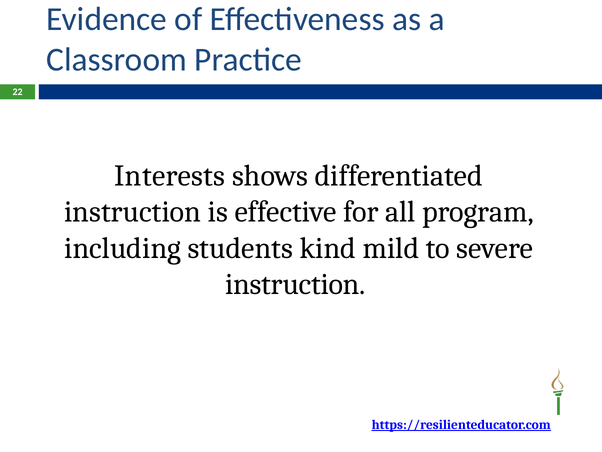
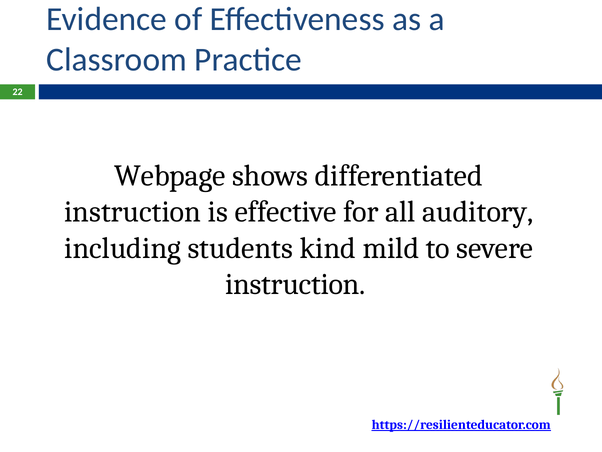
Interests: Interests -> Webpage
program: program -> auditory
